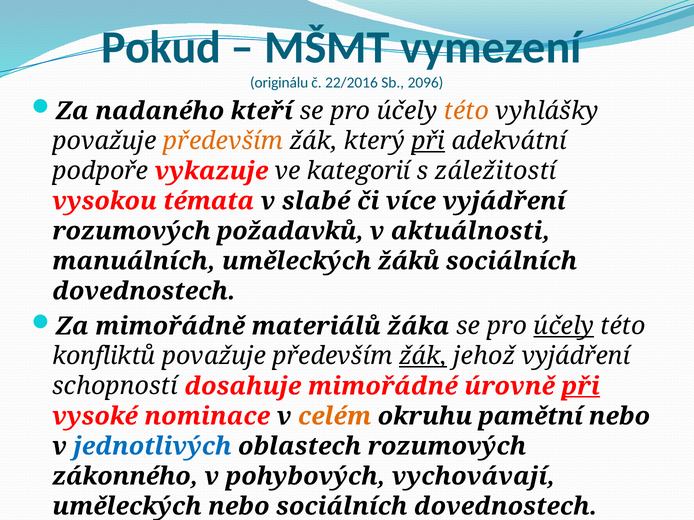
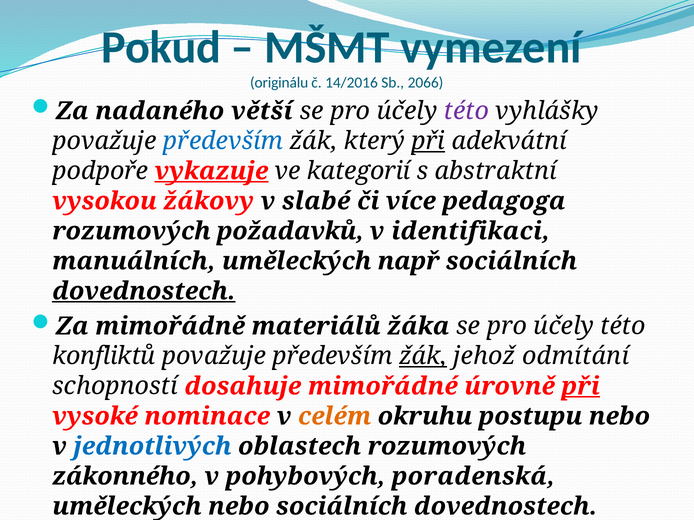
22/2016: 22/2016 -> 14/2016
2096: 2096 -> 2066
kteří: kteří -> větší
této at (466, 111) colour: orange -> purple
především at (223, 141) colour: orange -> blue
vykazuje underline: none -> present
záležitostí: záležitostí -> abstraktní
témata: témata -> žákovy
více vyjádření: vyjádření -> pedagoga
aktuálnosti: aktuálnosti -> identifikaci
žáků: žáků -> např
dovednostech at (144, 291) underline: none -> present
účely at (564, 326) underline: present -> none
jehož vyjádření: vyjádření -> odmítání
pamětní: pamětní -> postupu
vychovávají: vychovávají -> poradenská
